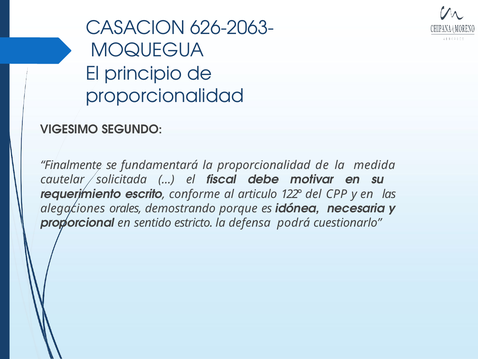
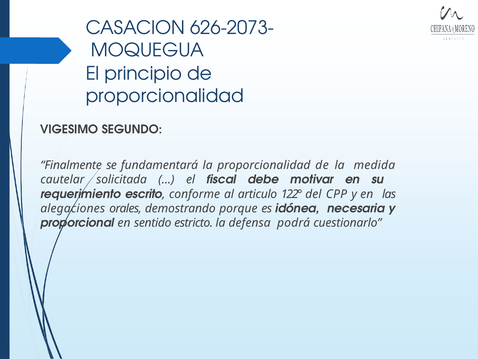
626-2063-: 626-2063- -> 626-2073-
